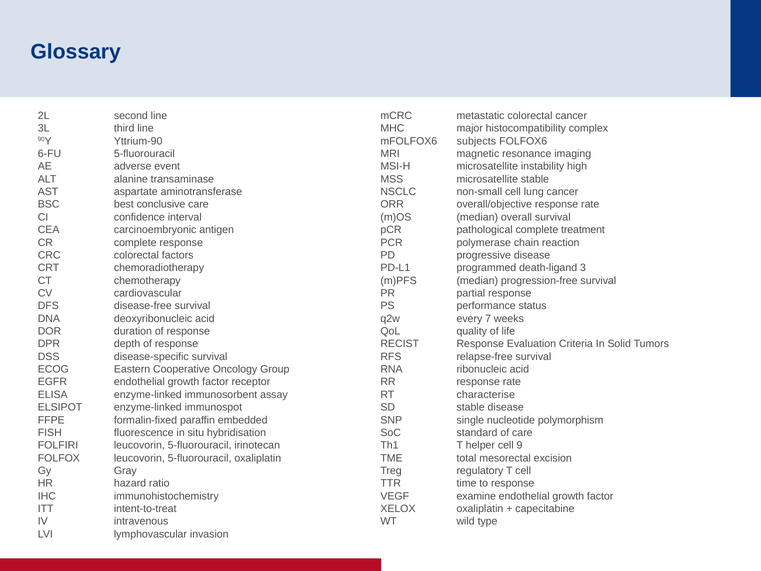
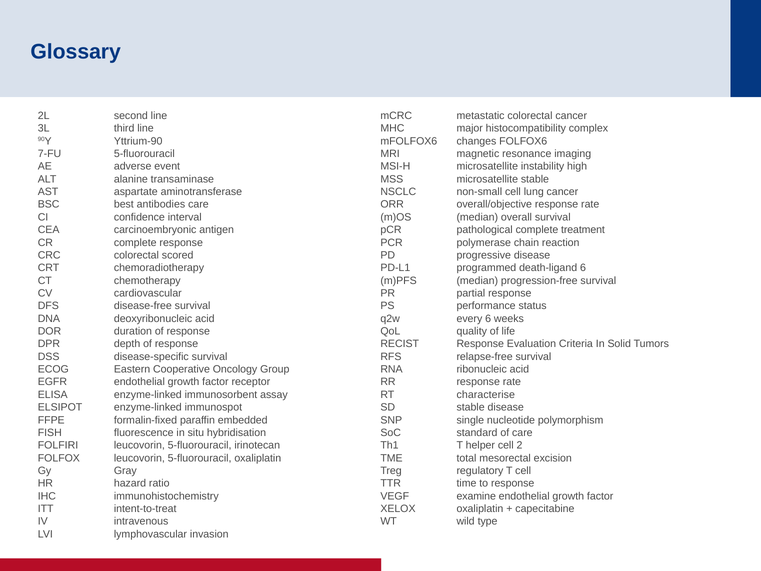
subjects: subjects -> changes
6-FU: 6-FU -> 7-FU
conclusive: conclusive -> antibodies
factors: factors -> scored
death-ligand 3: 3 -> 6
every 7: 7 -> 6
9: 9 -> 2
